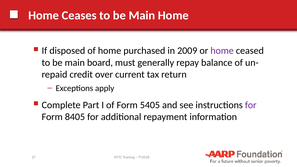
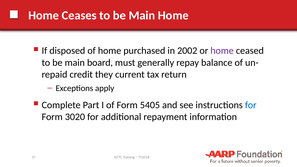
2009: 2009 -> 2002
over: over -> they
for at (251, 105) colour: purple -> blue
8405: 8405 -> 3020
